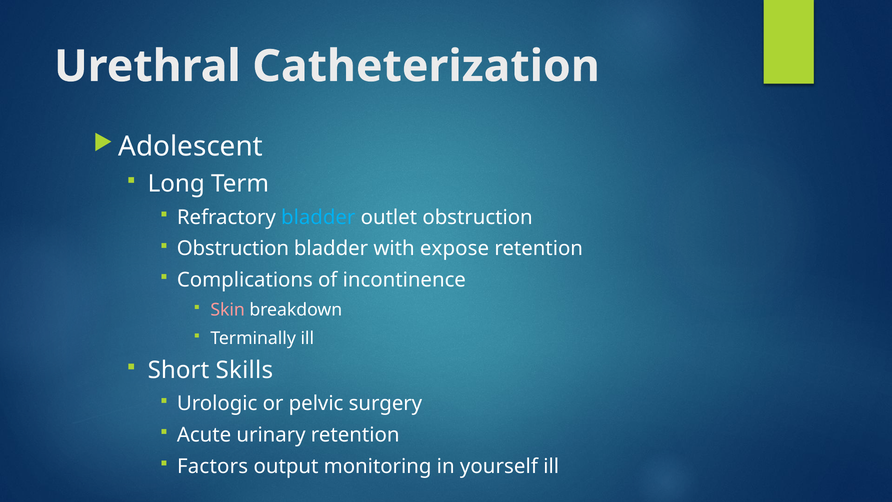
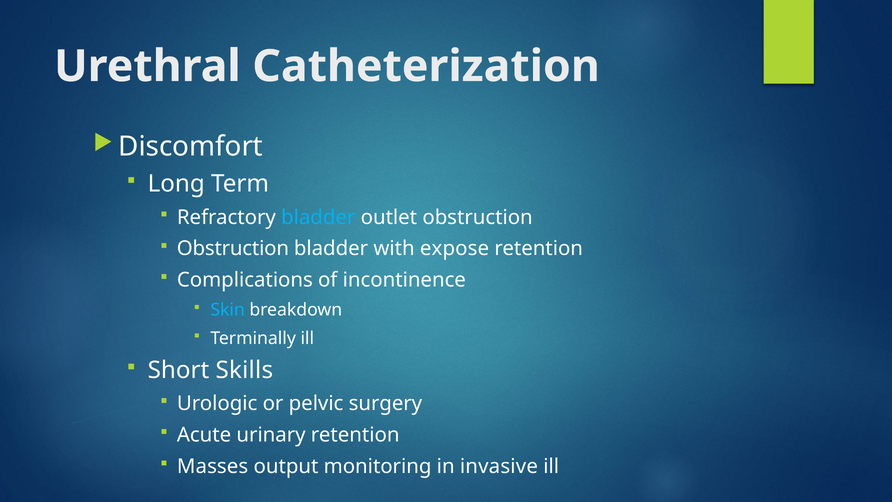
Adolescent: Adolescent -> Discomfort
Skin colour: pink -> light blue
Factors: Factors -> Masses
yourself: yourself -> invasive
